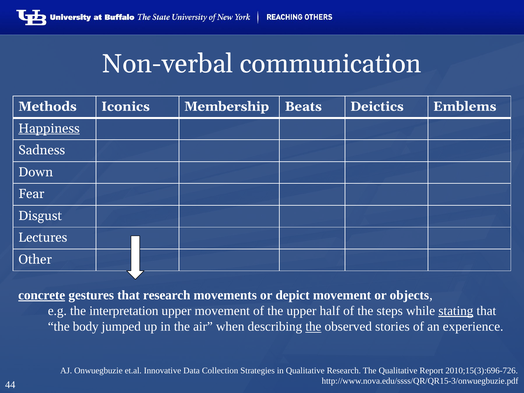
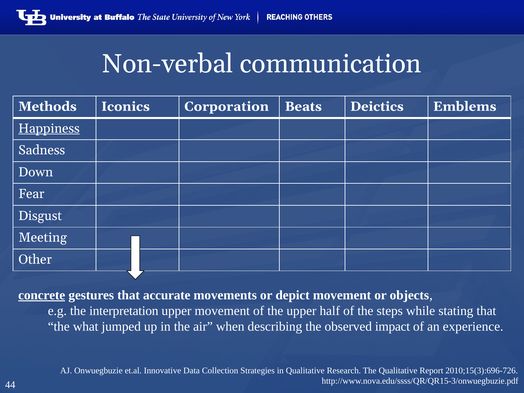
Membership: Membership -> Corporation
Lectures: Lectures -> Meeting
that research: research -> accurate
stating underline: present -> none
body: body -> what
the at (313, 327) underline: present -> none
stories: stories -> impact
